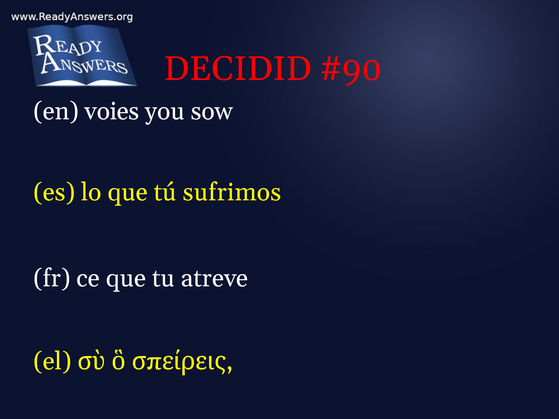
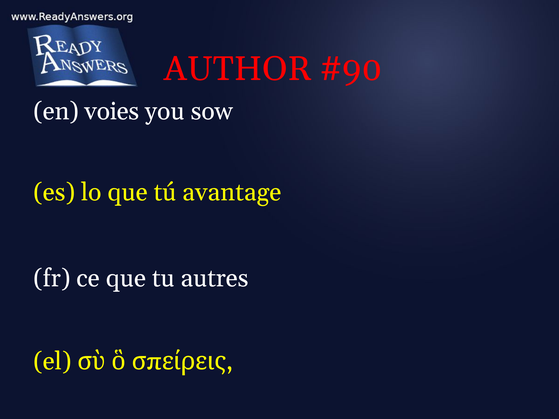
DECIDID: DECIDID -> AUTHOR
sufrimos: sufrimos -> avantage
atreve: atreve -> autres
